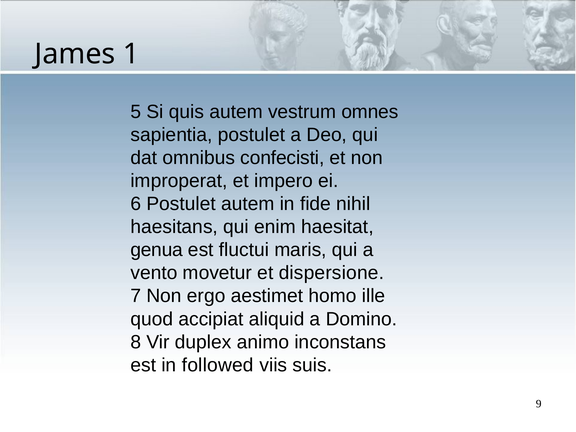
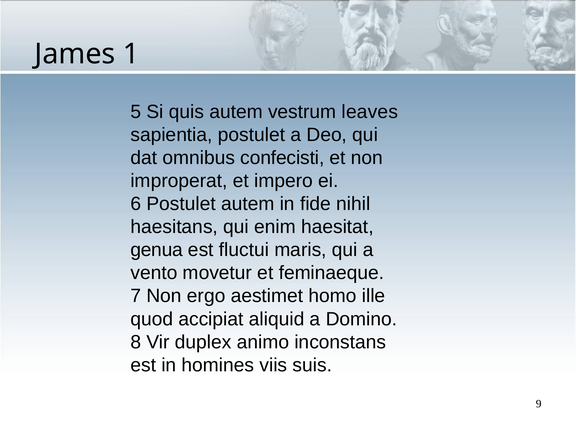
omnes: omnes -> leaves
dispersione: dispersione -> feminaeque
followed: followed -> homines
